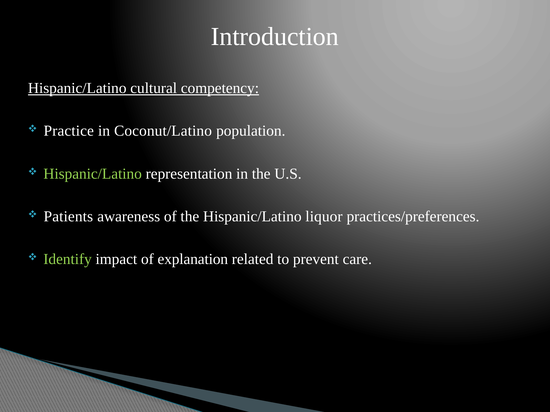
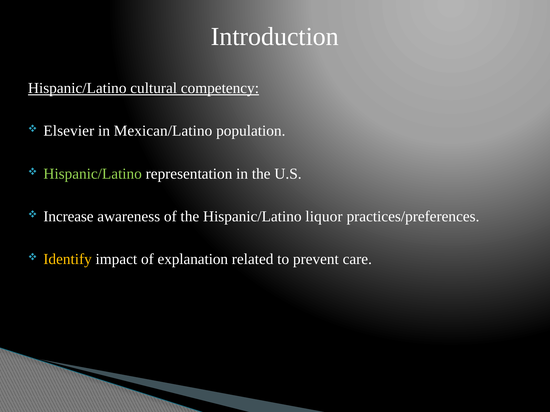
Practice: Practice -> Elsevier
Coconut/Latino: Coconut/Latino -> Mexican/Latino
Patients: Patients -> Increase
Identify colour: light green -> yellow
